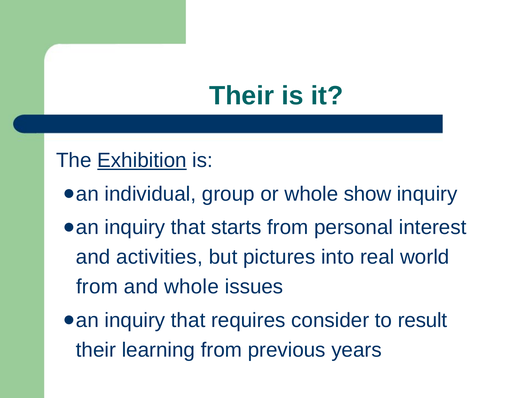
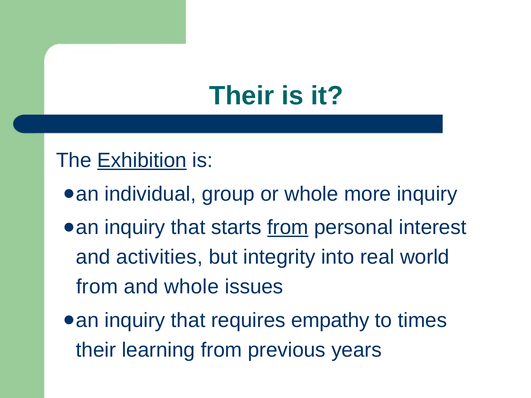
show: show -> more
from at (288, 228) underline: none -> present
pictures: pictures -> integrity
consider: consider -> empathy
result: result -> times
